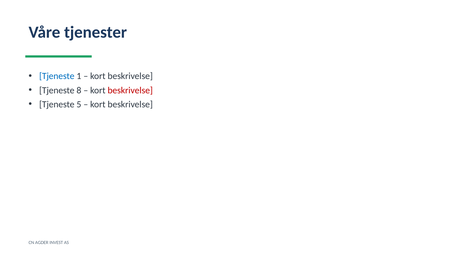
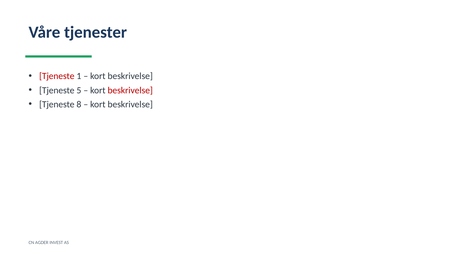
Tjeneste at (57, 76) colour: blue -> red
8: 8 -> 5
5: 5 -> 8
